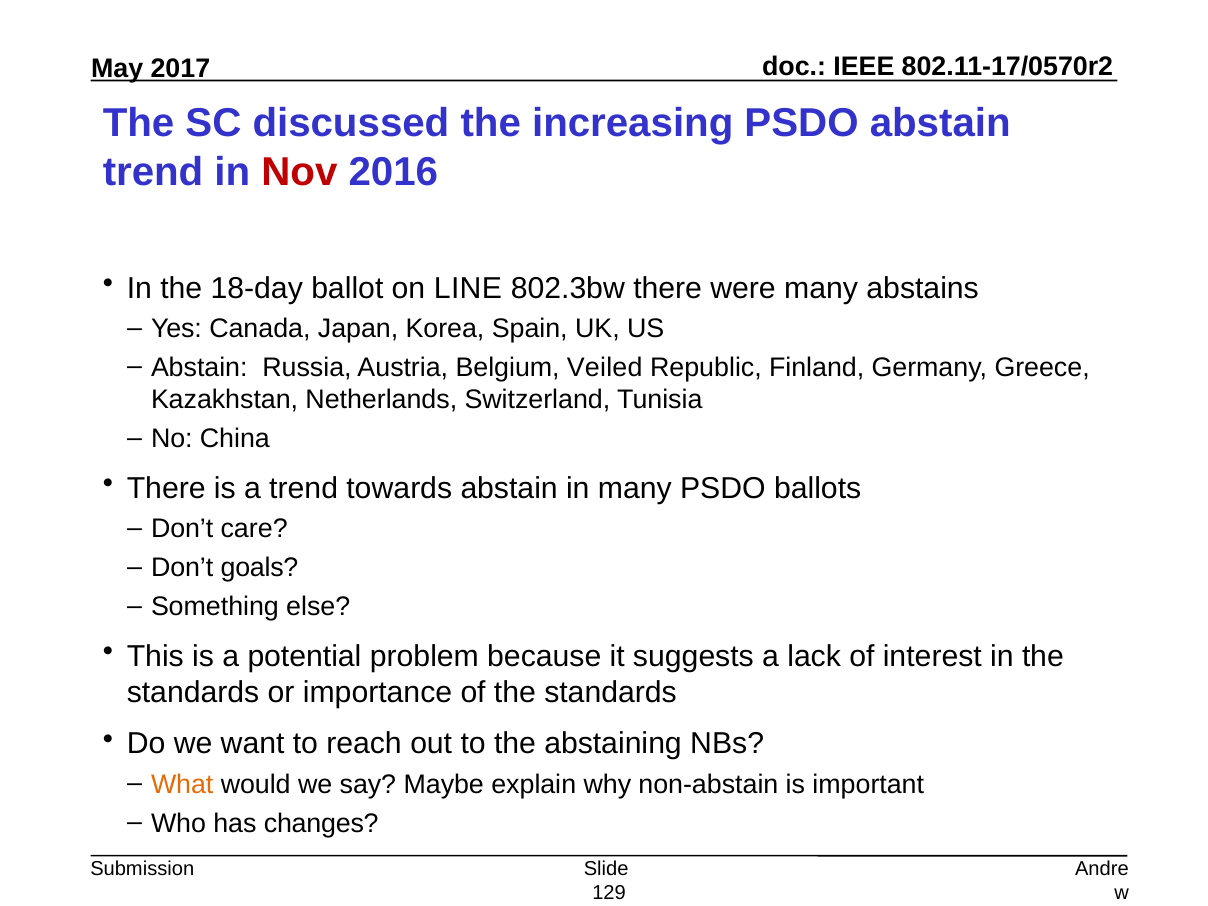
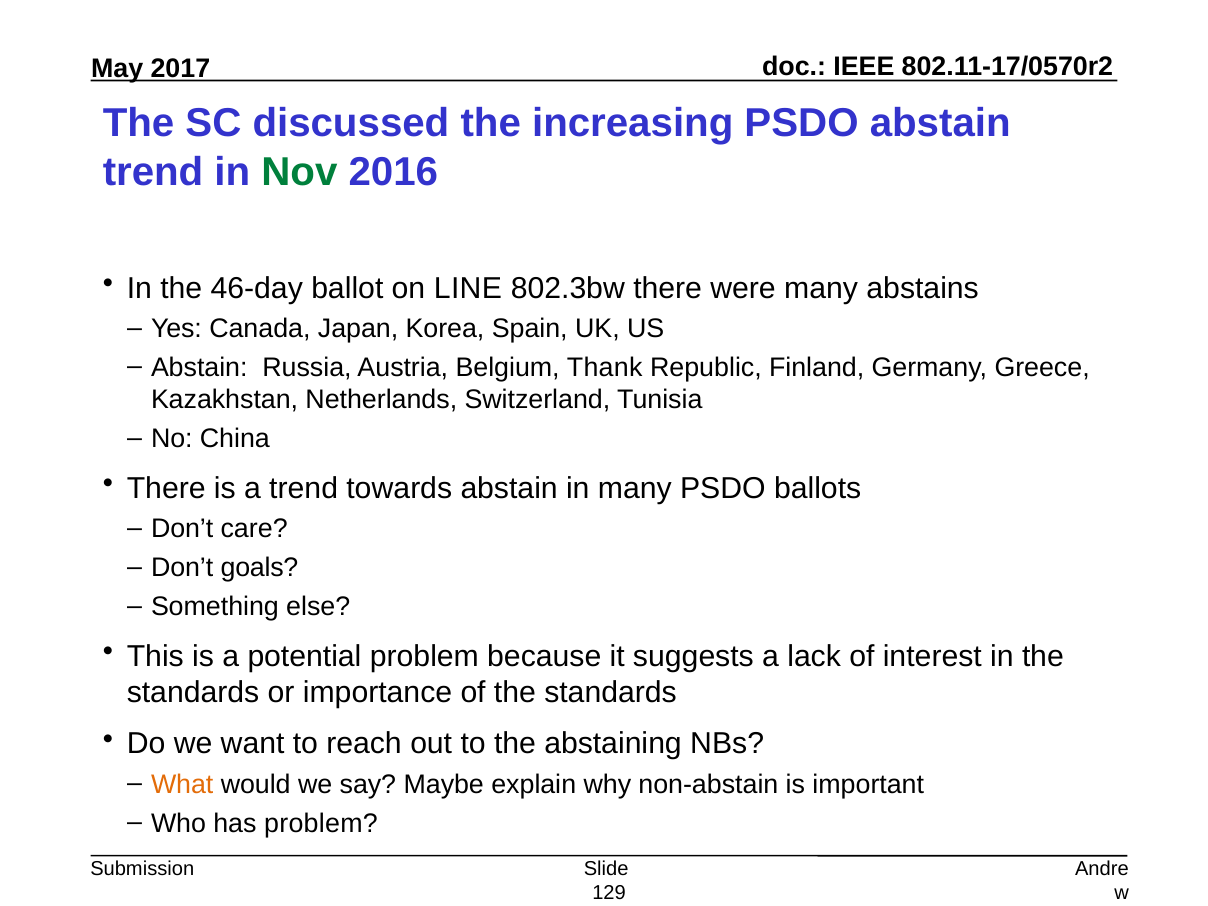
Nov colour: red -> green
18-day: 18-day -> 46-day
Veiled: Veiled -> Thank
has changes: changes -> problem
